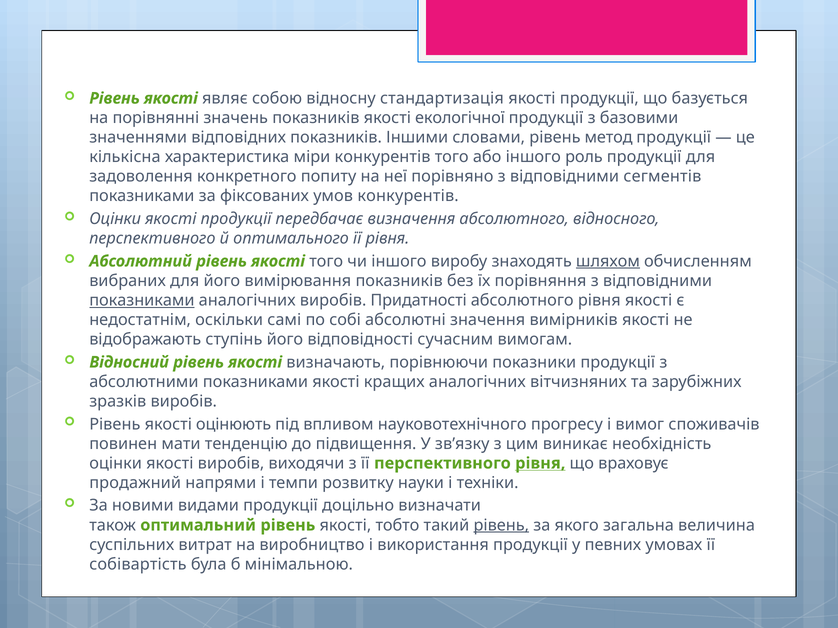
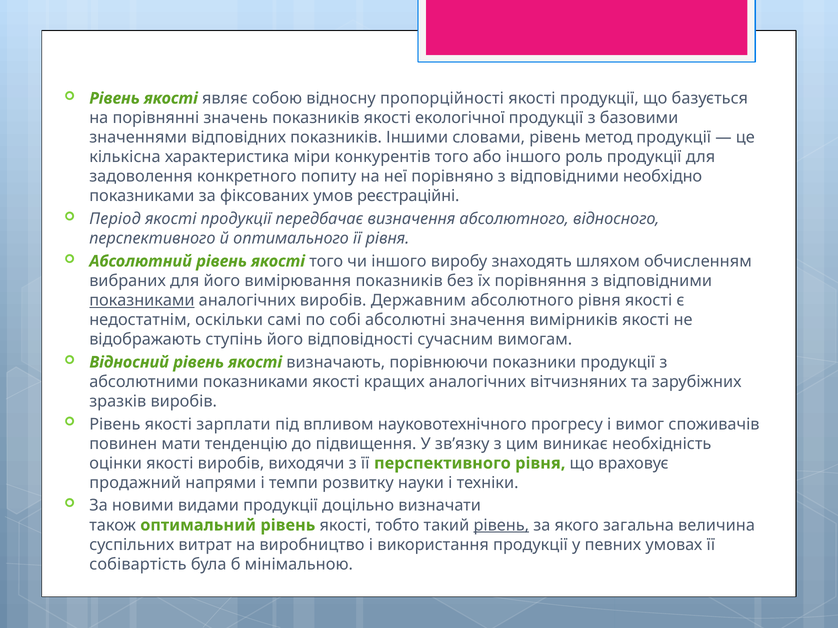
стандартизація: стандартизація -> пропорційності
сегментів: сегментів -> необхідно
умов конкурентів: конкурентів -> реєстраційні
Оцінки at (115, 219): Оцінки -> Період
шляхом underline: present -> none
Придатності: Придатності -> Державним
оцінюють: оцінюють -> зарплати
рівня at (540, 464) underline: present -> none
